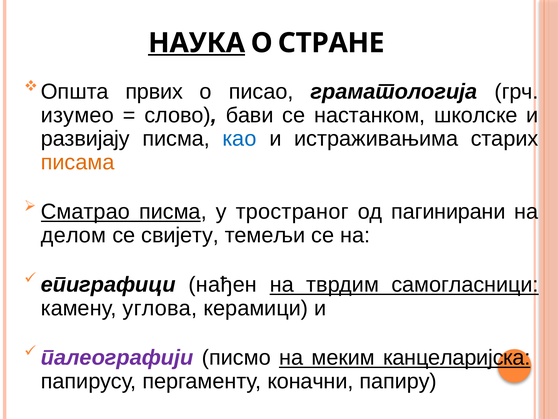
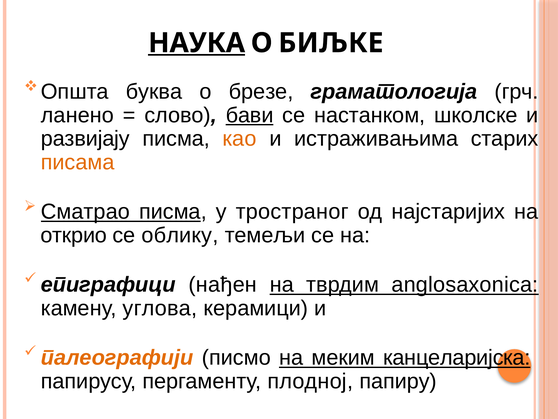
СТРАНЕ: СТРАНЕ -> БИЉКЕ
првих: првих -> буква
писао: писао -> брезе
изумео: изумео -> ланено
бави underline: none -> present
као colour: blue -> orange
пагинирани: пагинирани -> најстаријих
делом: делом -> открио
свијету: свијету -> облику
самогласници: самогласници -> anglosaxonica
палеографији colour: purple -> orange
коначни: коначни -> плодној
